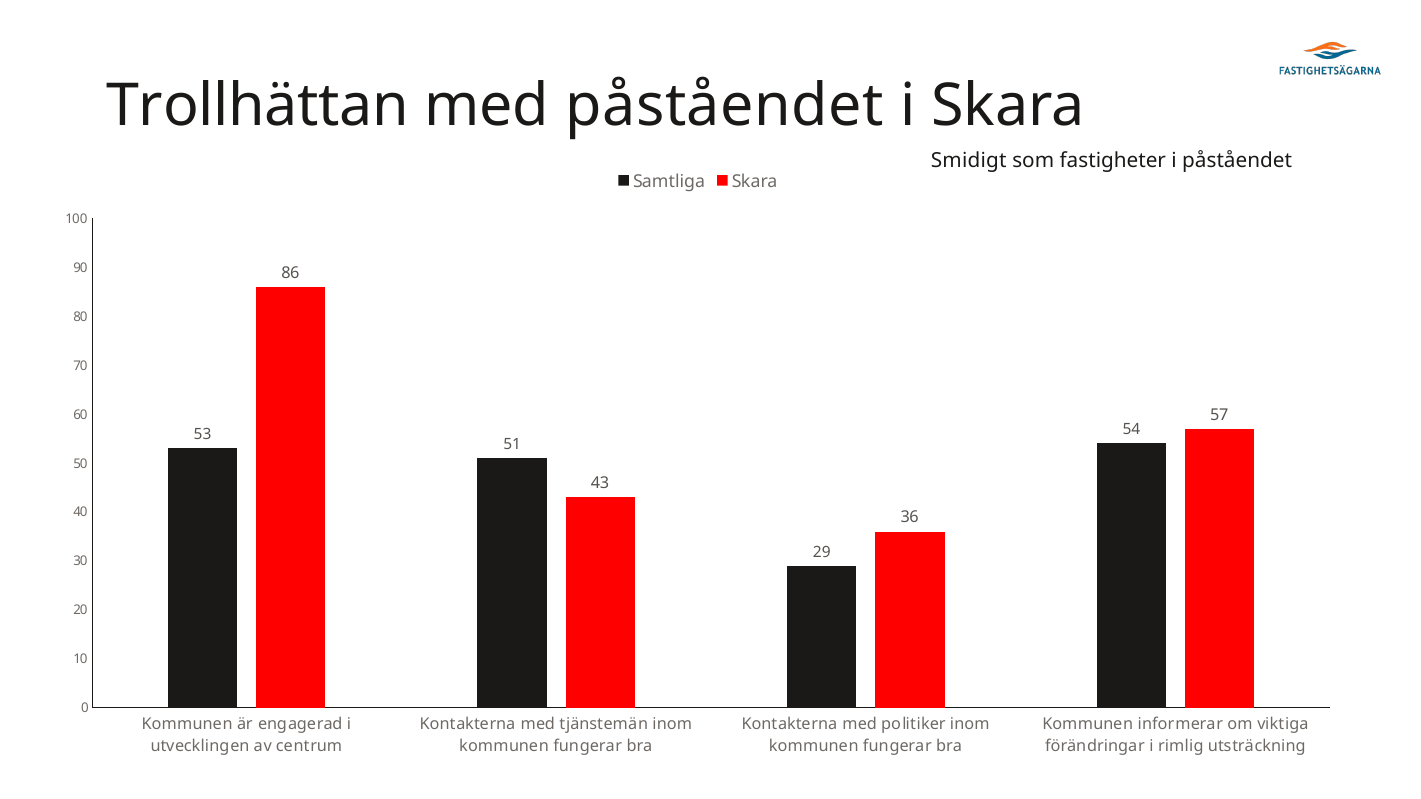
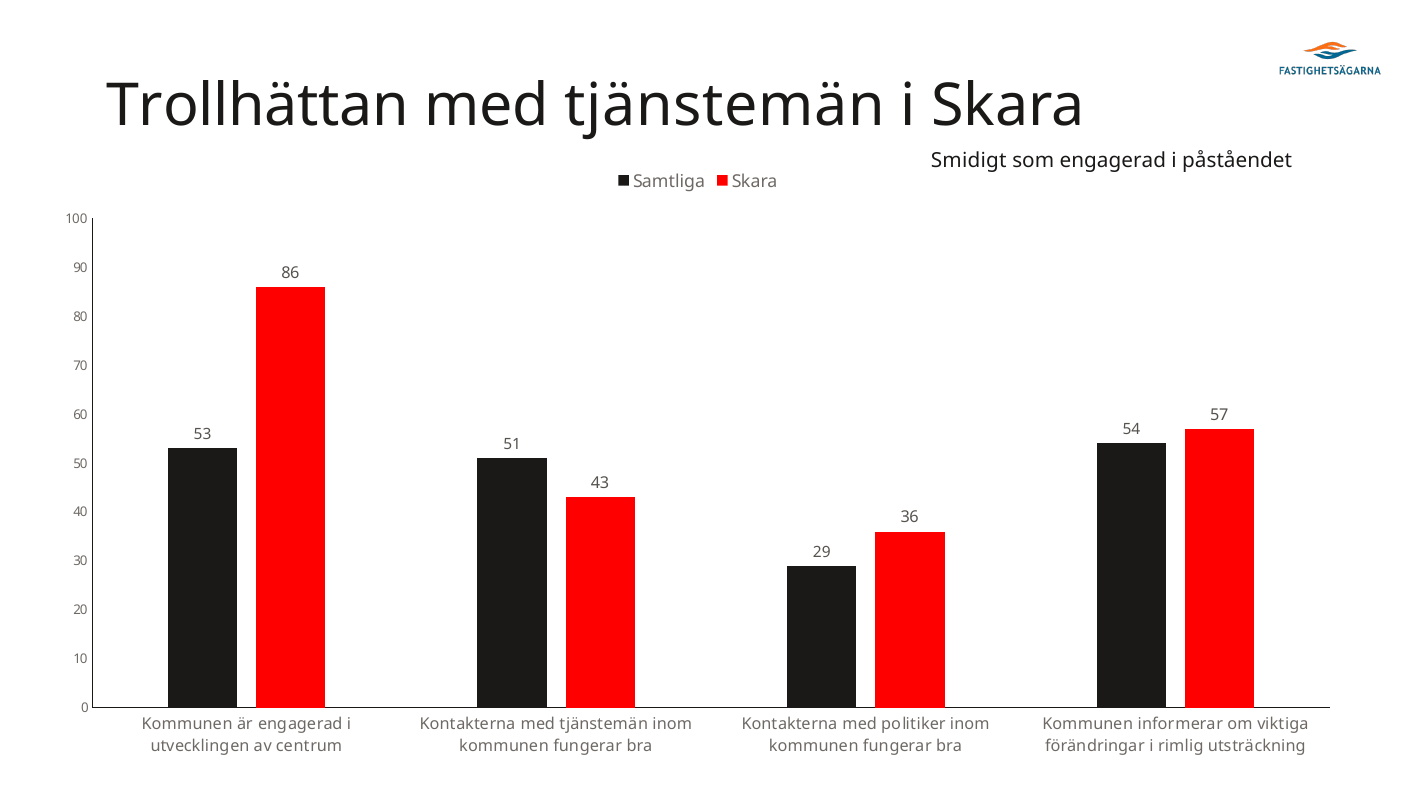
påståendet at (725, 106): påståendet -> tjänstemän
som fastigheter: fastigheter -> engagerad
